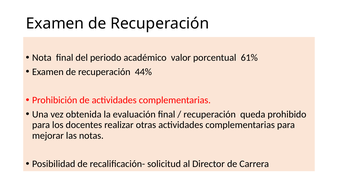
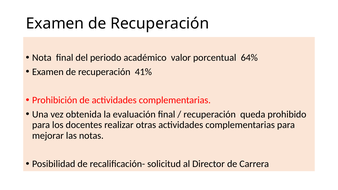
61%: 61% -> 64%
44%: 44% -> 41%
